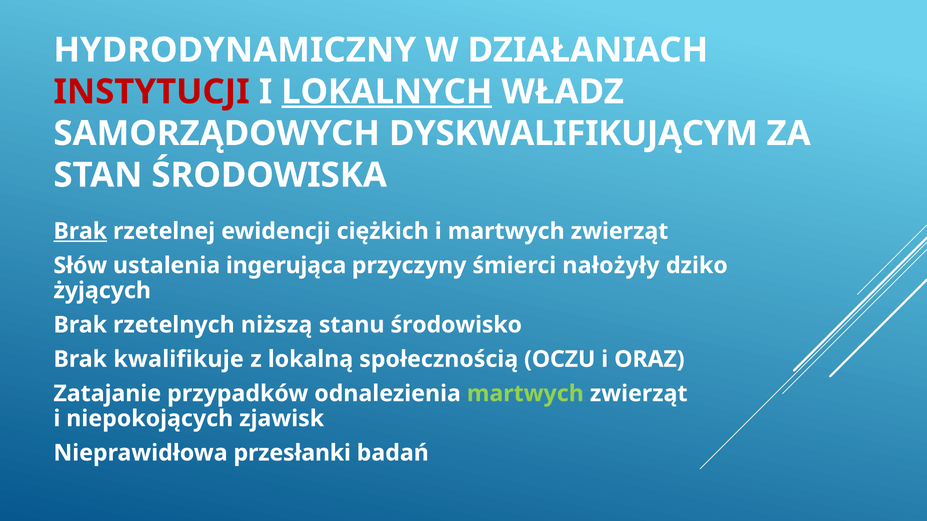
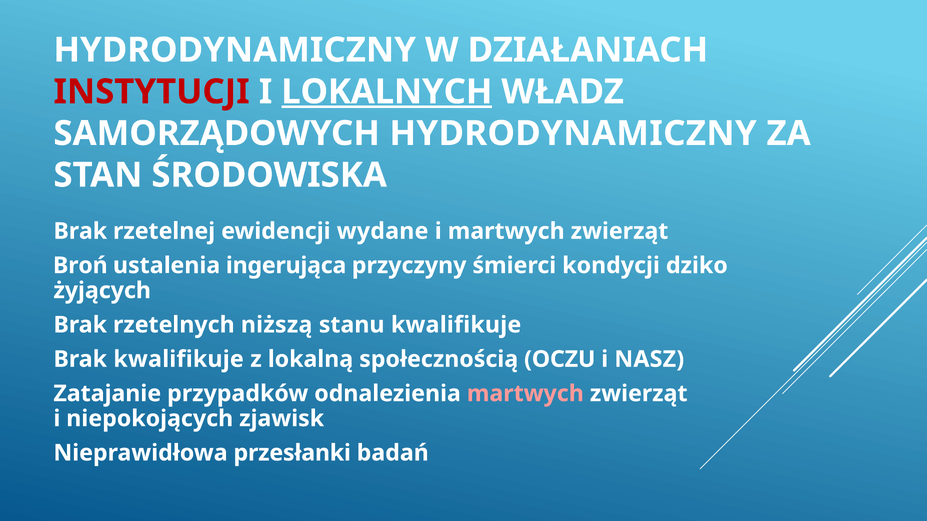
SAMORZĄDOWYCH DYSKWALIFIKUJĄCYM: DYSKWALIFIKUJĄCYM -> HYDRODYNAMICZNY
Brak at (80, 231) underline: present -> none
ciężkich: ciężkich -> wydane
Słów: Słów -> Broń
nałożyły: nałożyły -> kondycji
stanu środowisko: środowisko -> kwalifikuje
ORAZ: ORAZ -> NASZ
martwych at (525, 394) colour: light green -> pink
